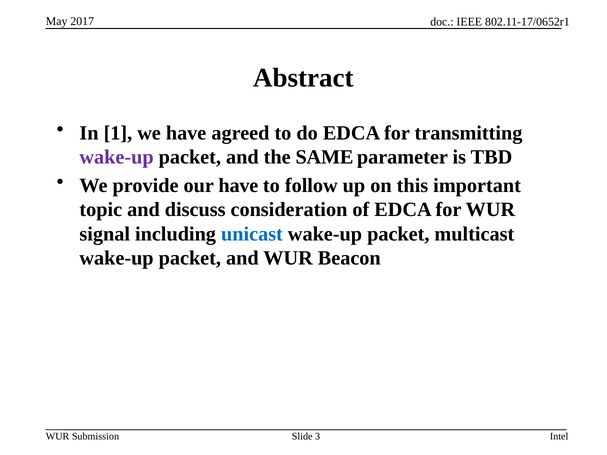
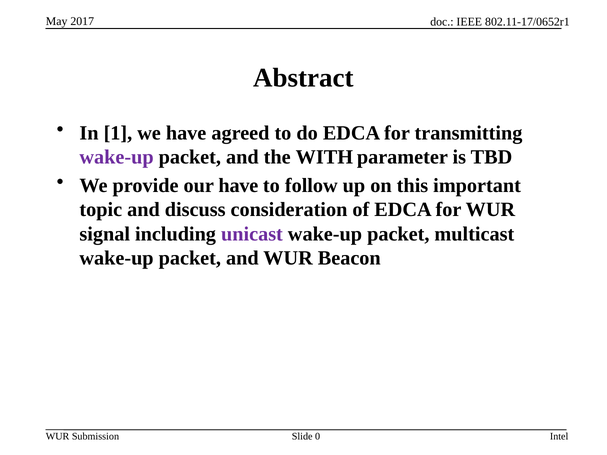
SAME: SAME -> WITH
unicast colour: blue -> purple
3: 3 -> 0
